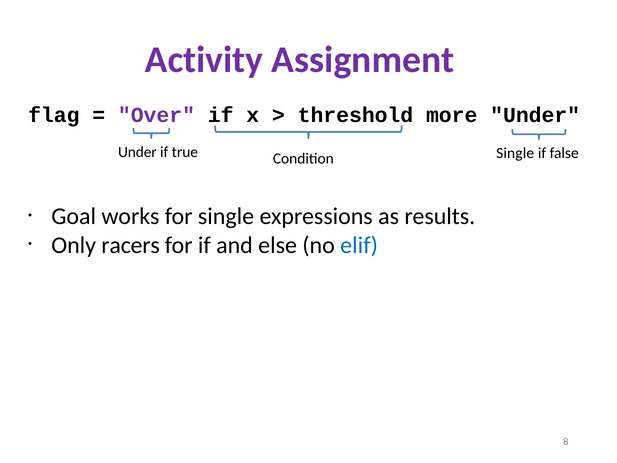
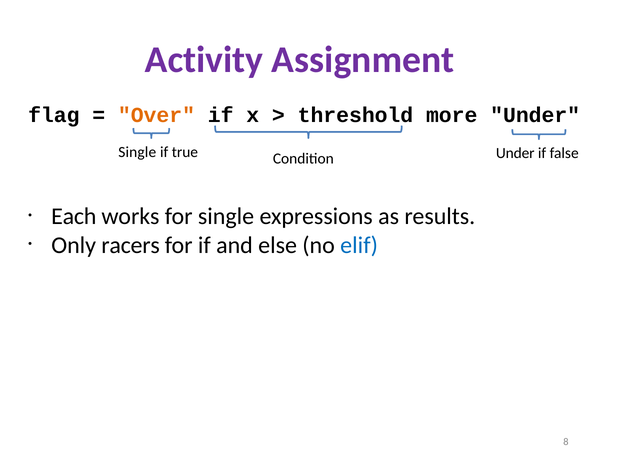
Over colour: purple -> orange
Under at (137, 152): Under -> Single
true Single: Single -> Under
Goal: Goal -> Each
